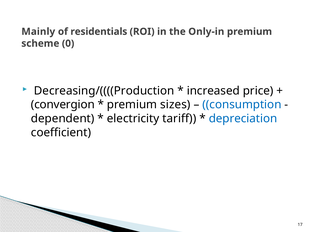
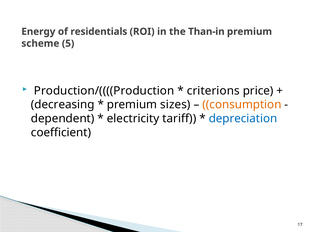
Mainly: Mainly -> Energy
Only-in: Only-in -> Than-in
0: 0 -> 5
Decreasing/((((Production: Decreasing/((((Production -> Production/((((Production
increased: increased -> criterions
convergion: convergion -> decreasing
consumption colour: blue -> orange
